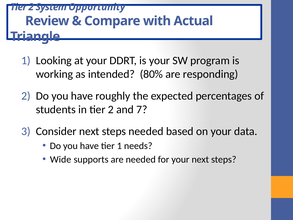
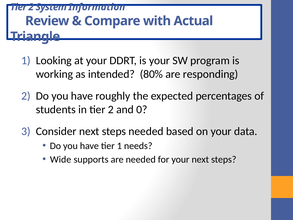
Opportunity: Opportunity -> Information
7: 7 -> 0
